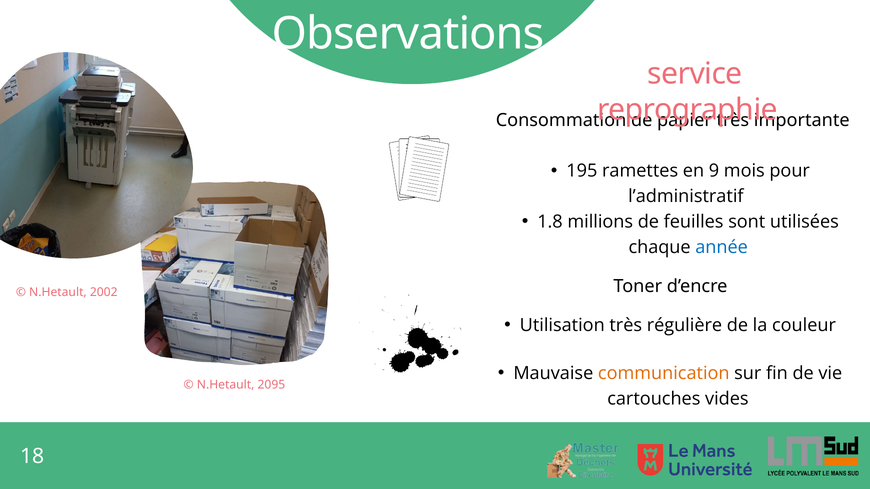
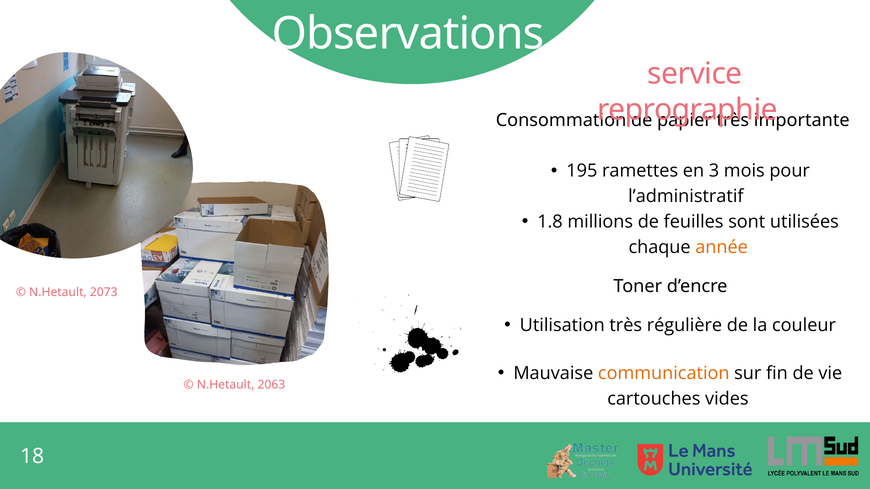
9: 9 -> 3
année colour: blue -> orange
2002: 2002 -> 2073
2095: 2095 -> 2063
